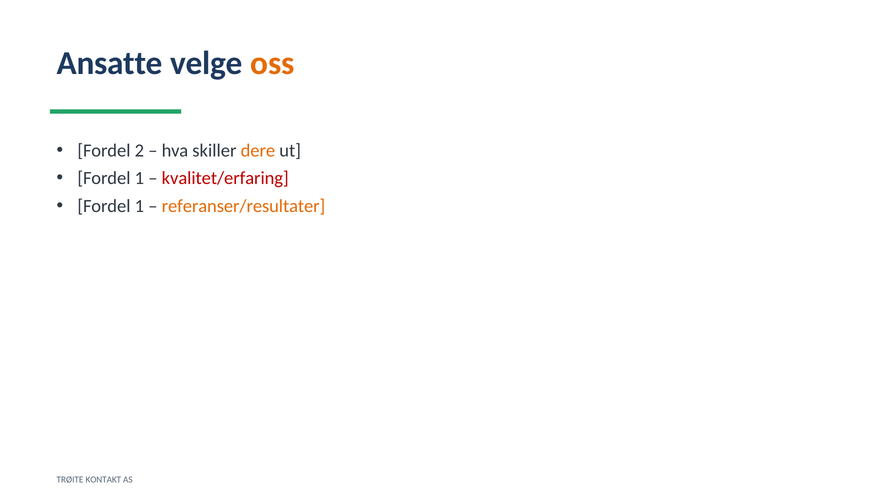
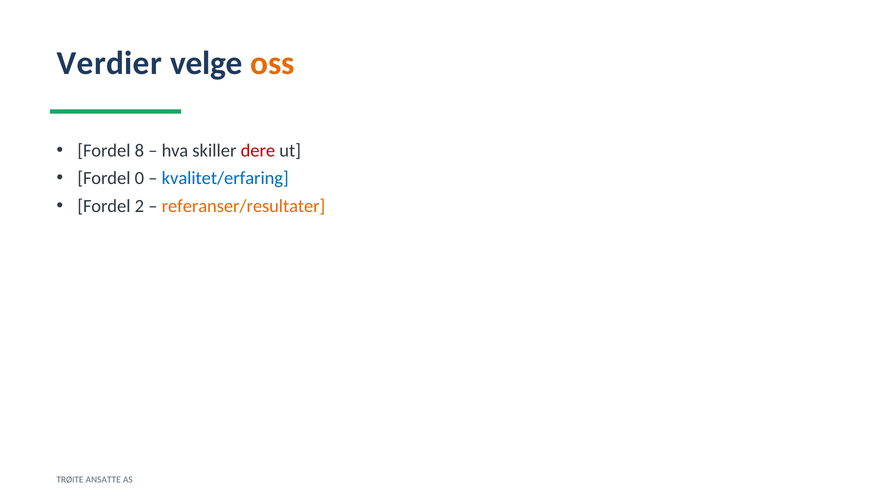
Ansatte: Ansatte -> Verdier
2: 2 -> 8
dere colour: orange -> red
1 at (139, 178): 1 -> 0
kvalitet/erfaring colour: red -> blue
1 at (139, 206): 1 -> 2
KONTAKT: KONTAKT -> ANSATTE
